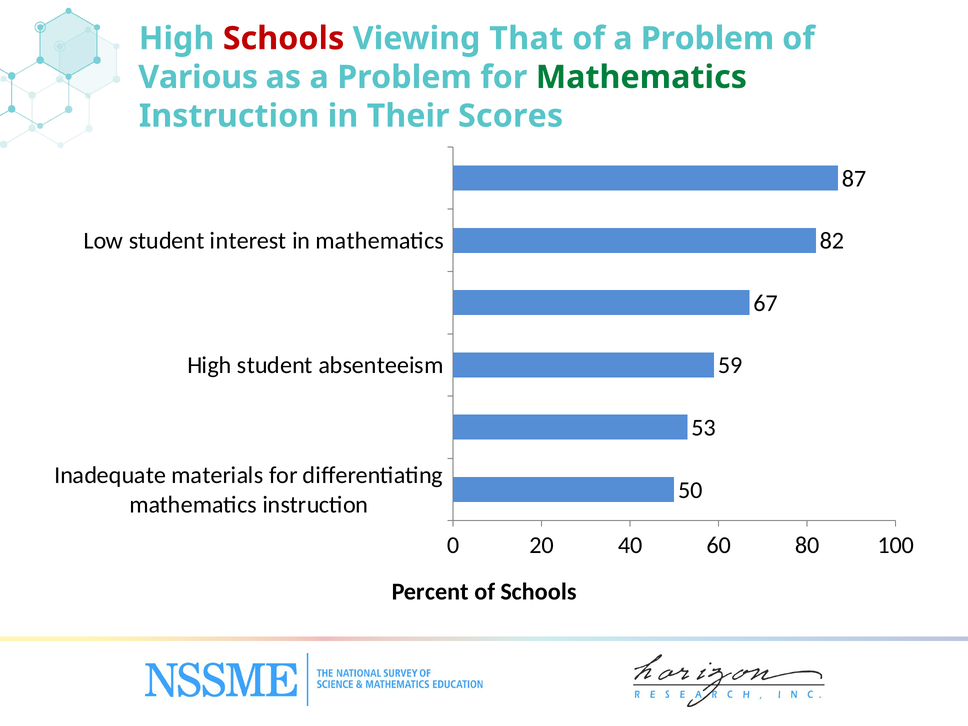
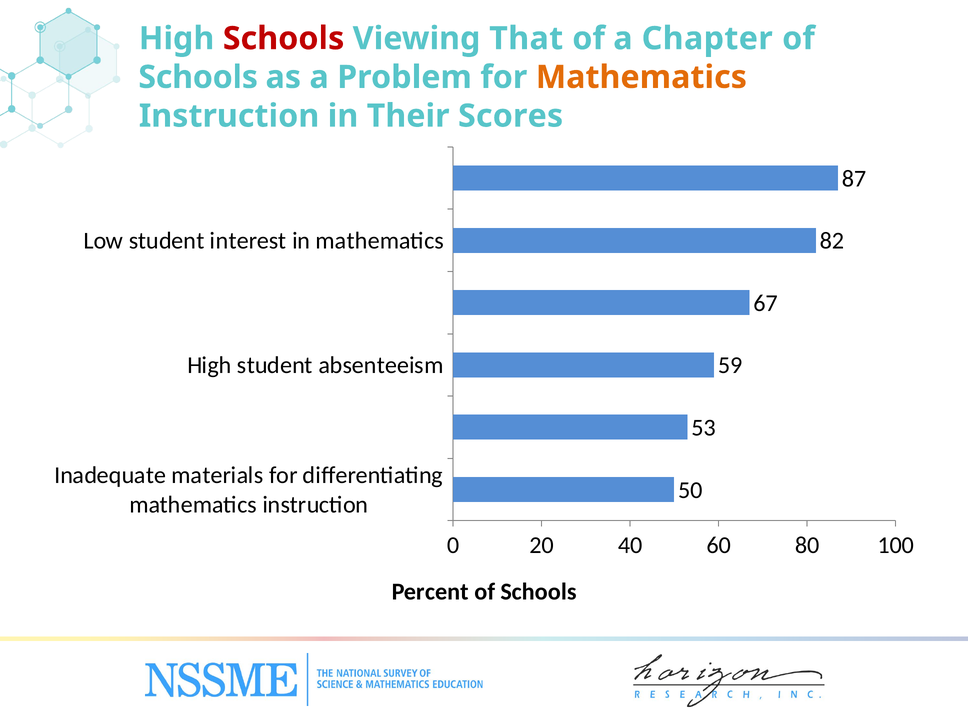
of a Problem: Problem -> Chapter
Various at (198, 77): Various -> Schools
Mathematics colour: green -> orange
